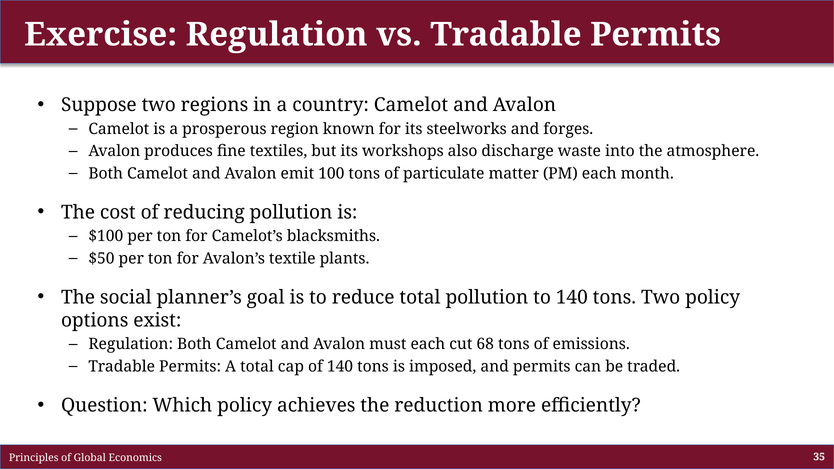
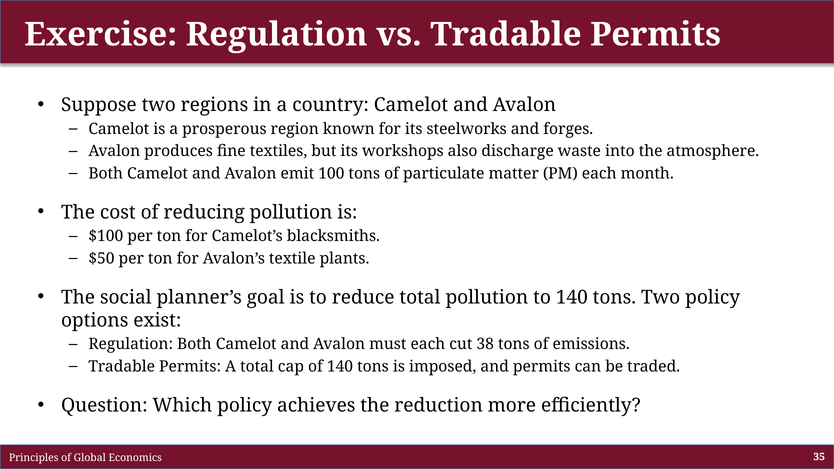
68: 68 -> 38
